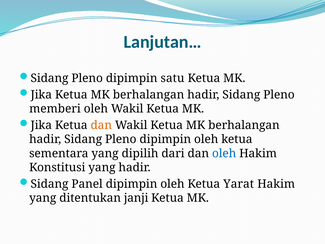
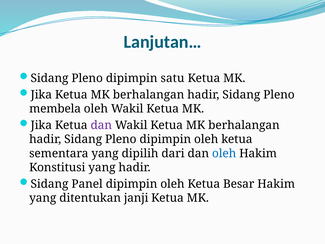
memberi: memberi -> membela
dan at (101, 125) colour: orange -> purple
Yarat: Yarat -> Besar
